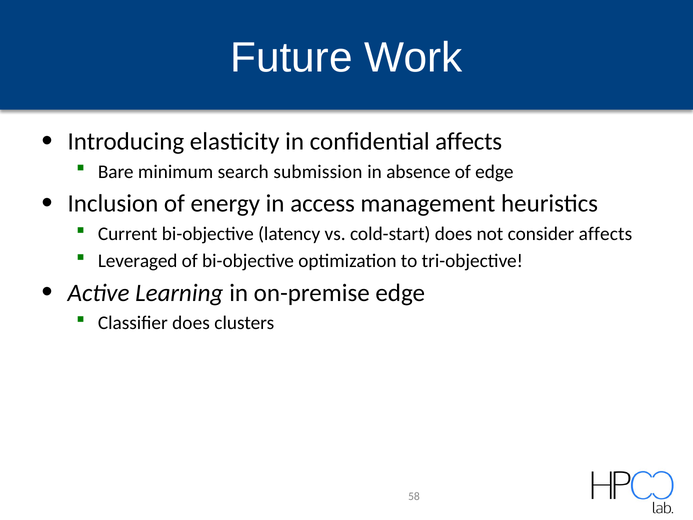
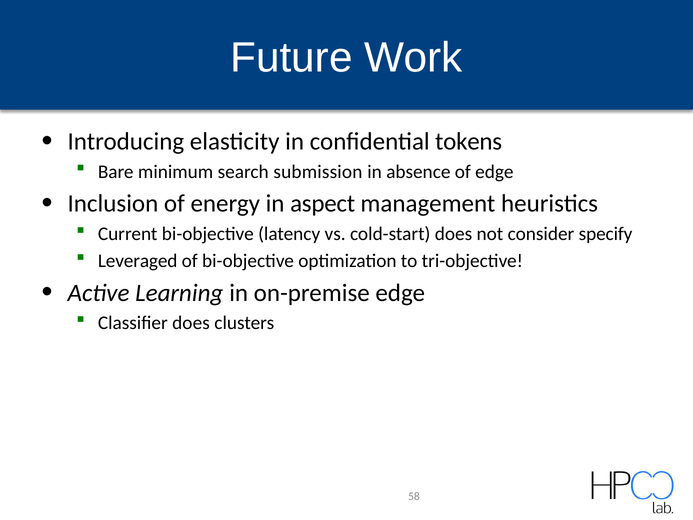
confidential affects: affects -> tokens
access: access -> aspect
consider affects: affects -> specify
